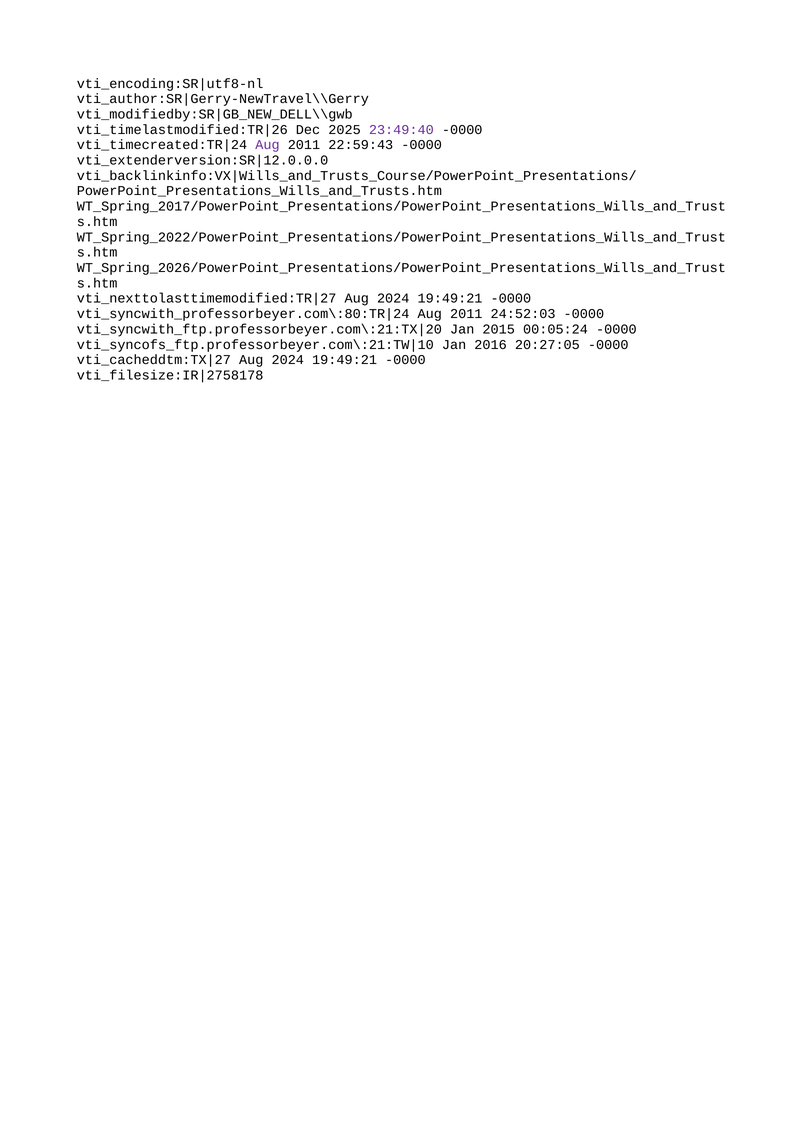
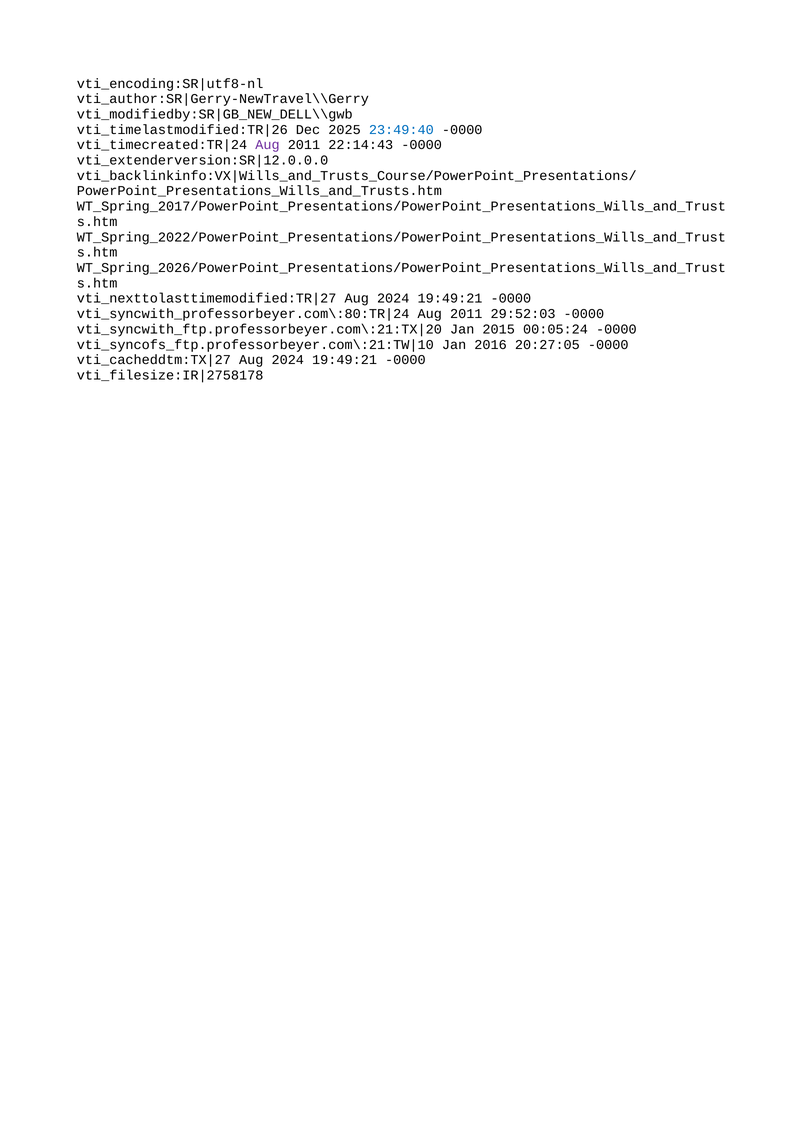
23:49:40 colour: purple -> blue
22:59:43: 22:59:43 -> 22:14:43
24:52:03: 24:52:03 -> 29:52:03
